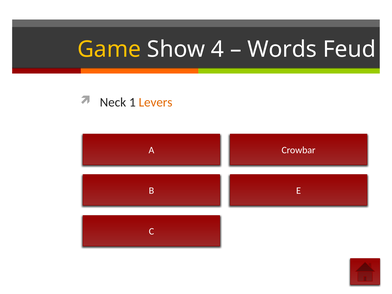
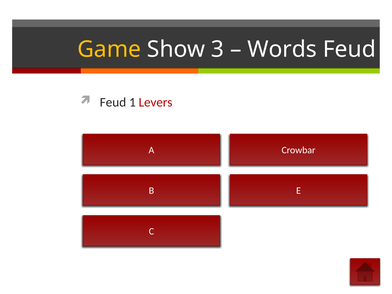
4: 4 -> 3
Neck at (113, 102): Neck -> Feud
Levers colour: orange -> red
